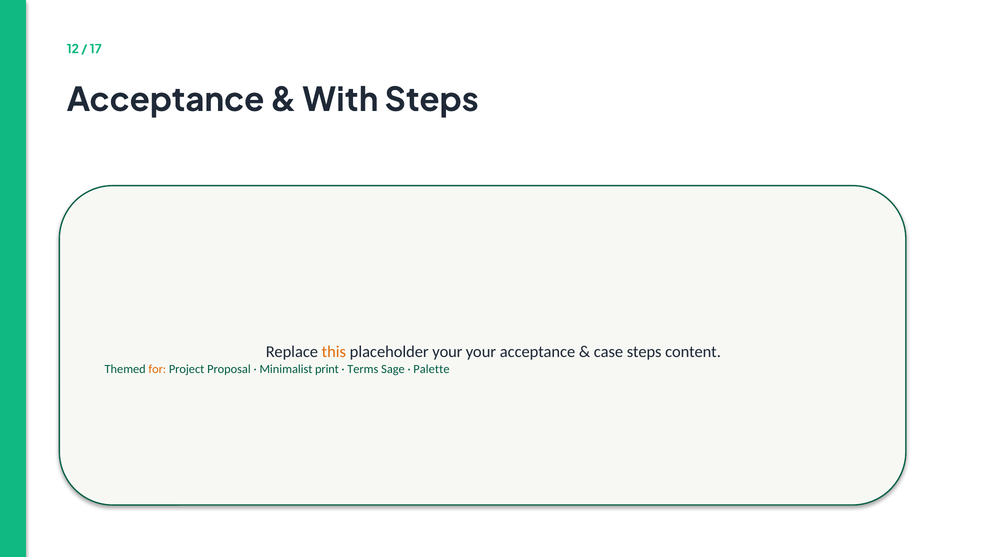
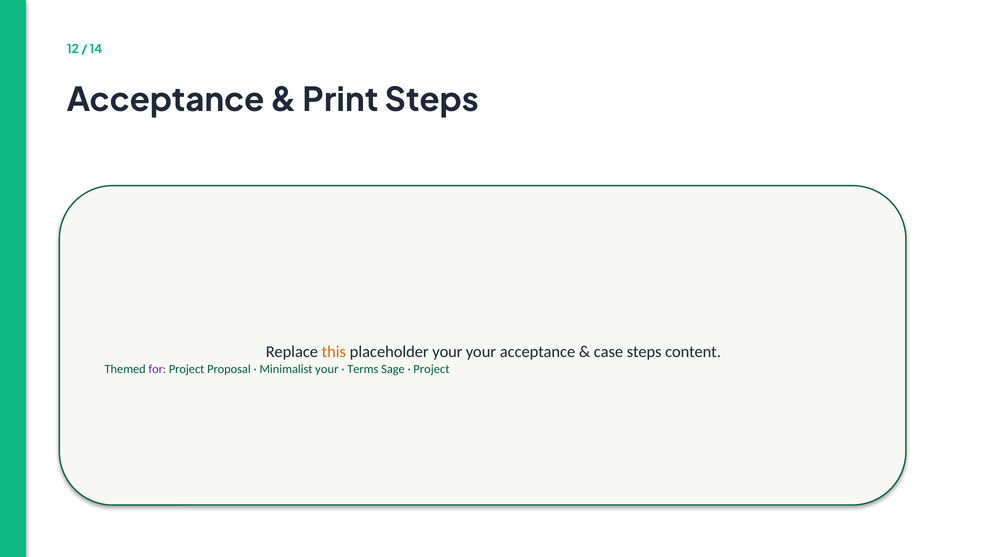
17: 17 -> 14
With: With -> Print
for colour: orange -> purple
Minimalist print: print -> your
Palette at (431, 369): Palette -> Project
